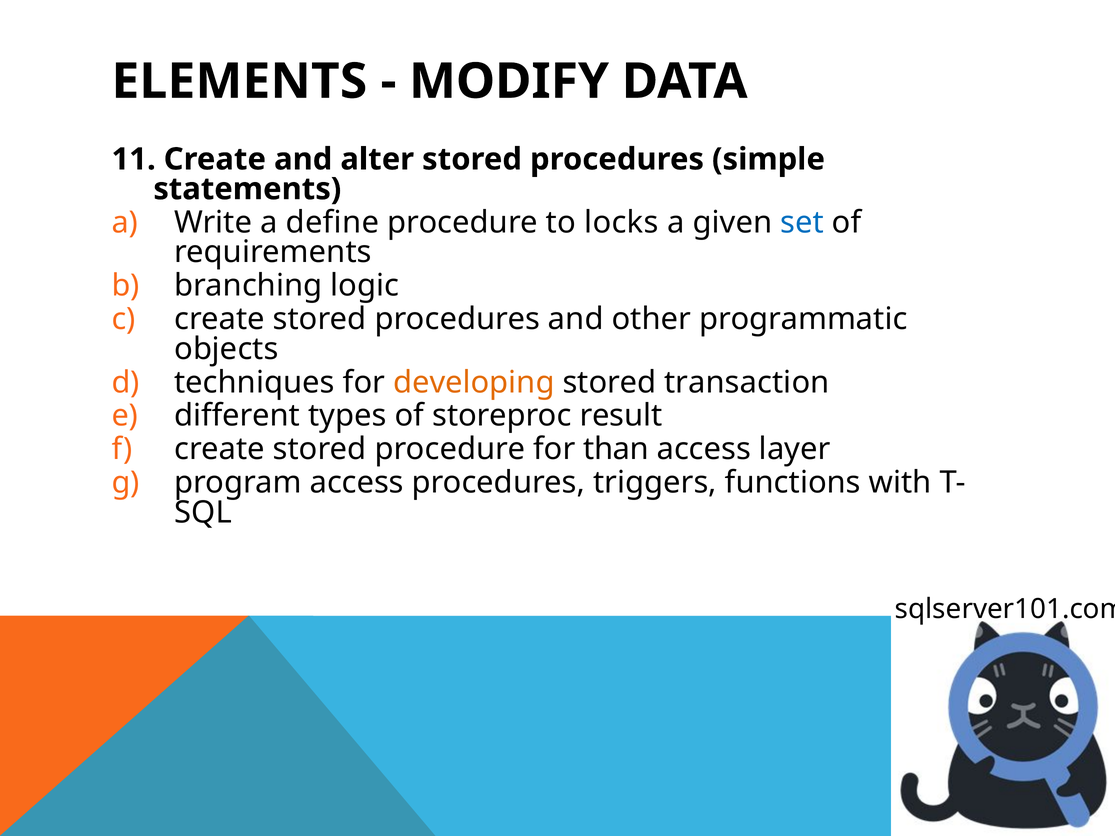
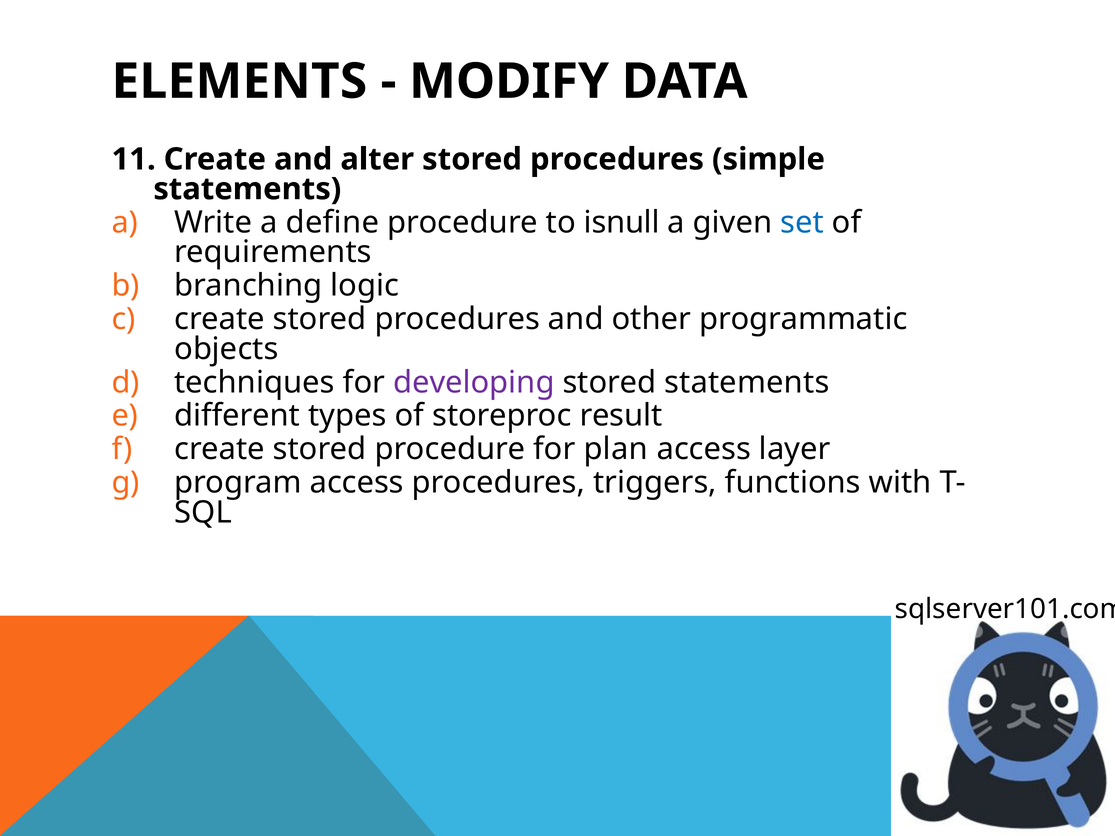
locks: locks -> isnull
developing colour: orange -> purple
stored transaction: transaction -> statements
than: than -> plan
